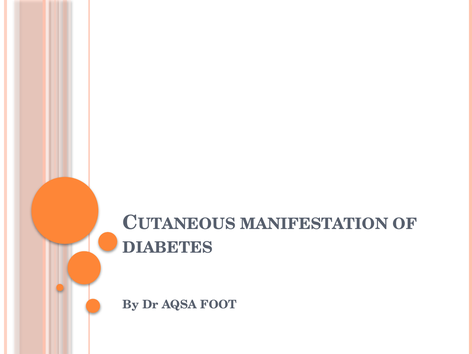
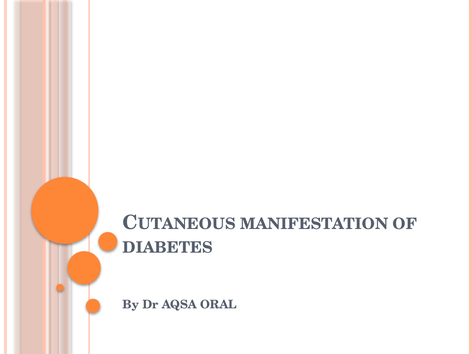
FOOT: FOOT -> ORAL
